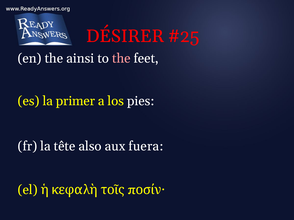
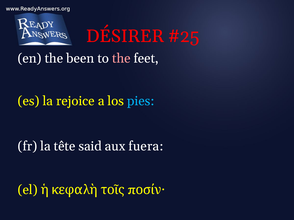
ainsi: ainsi -> been
primer: primer -> rejoice
pies colour: white -> light blue
also: also -> said
